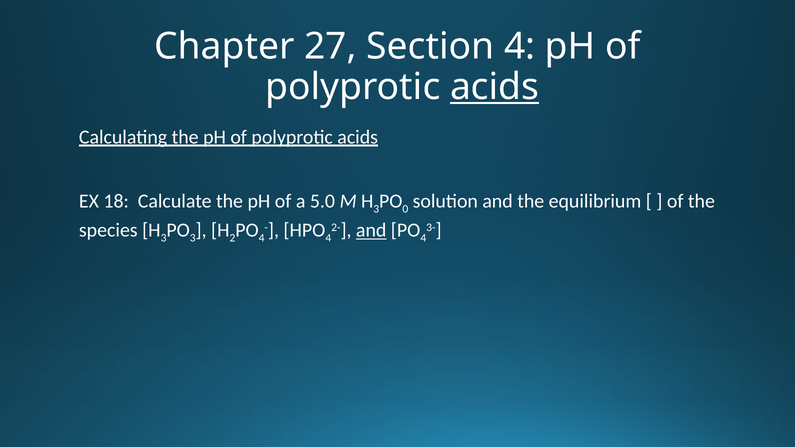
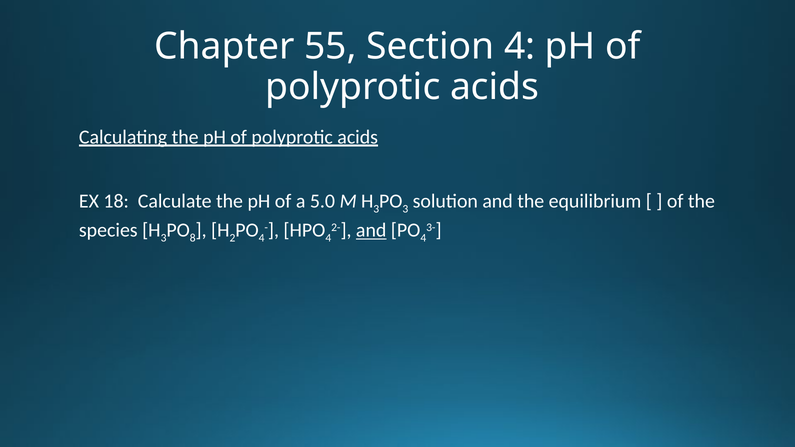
27: 27 -> 55
acids at (495, 87) underline: present -> none
0 at (405, 209): 0 -> 3
3 at (193, 238): 3 -> 8
